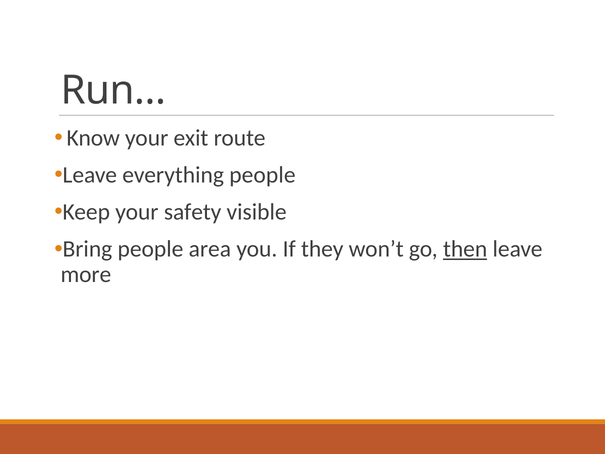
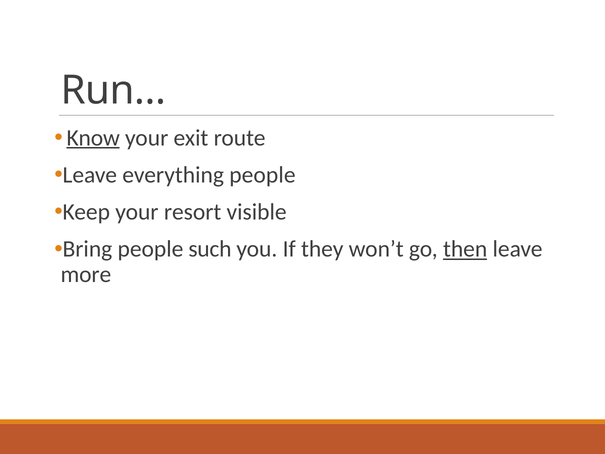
Know underline: none -> present
safety: safety -> resort
area: area -> such
